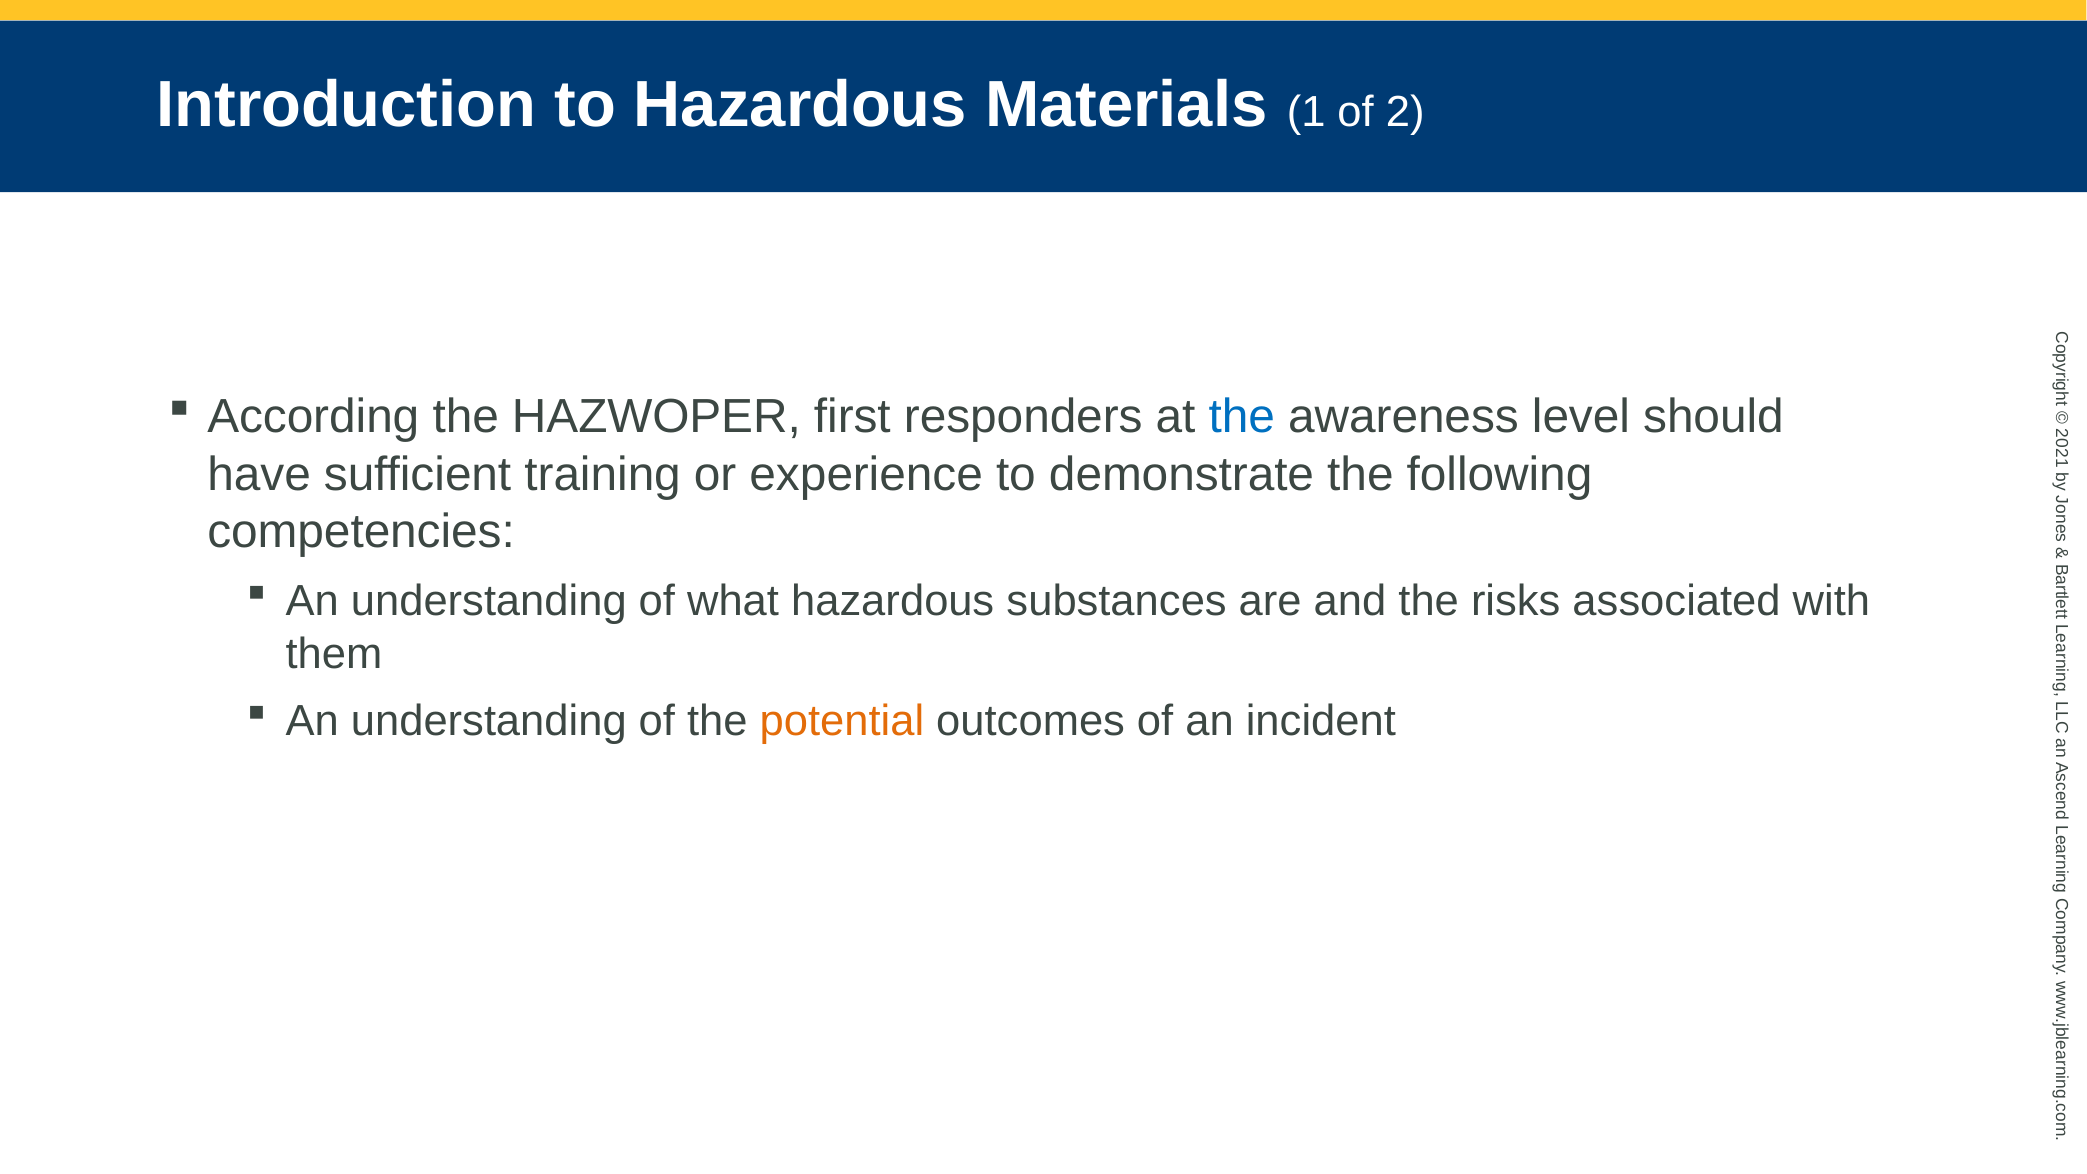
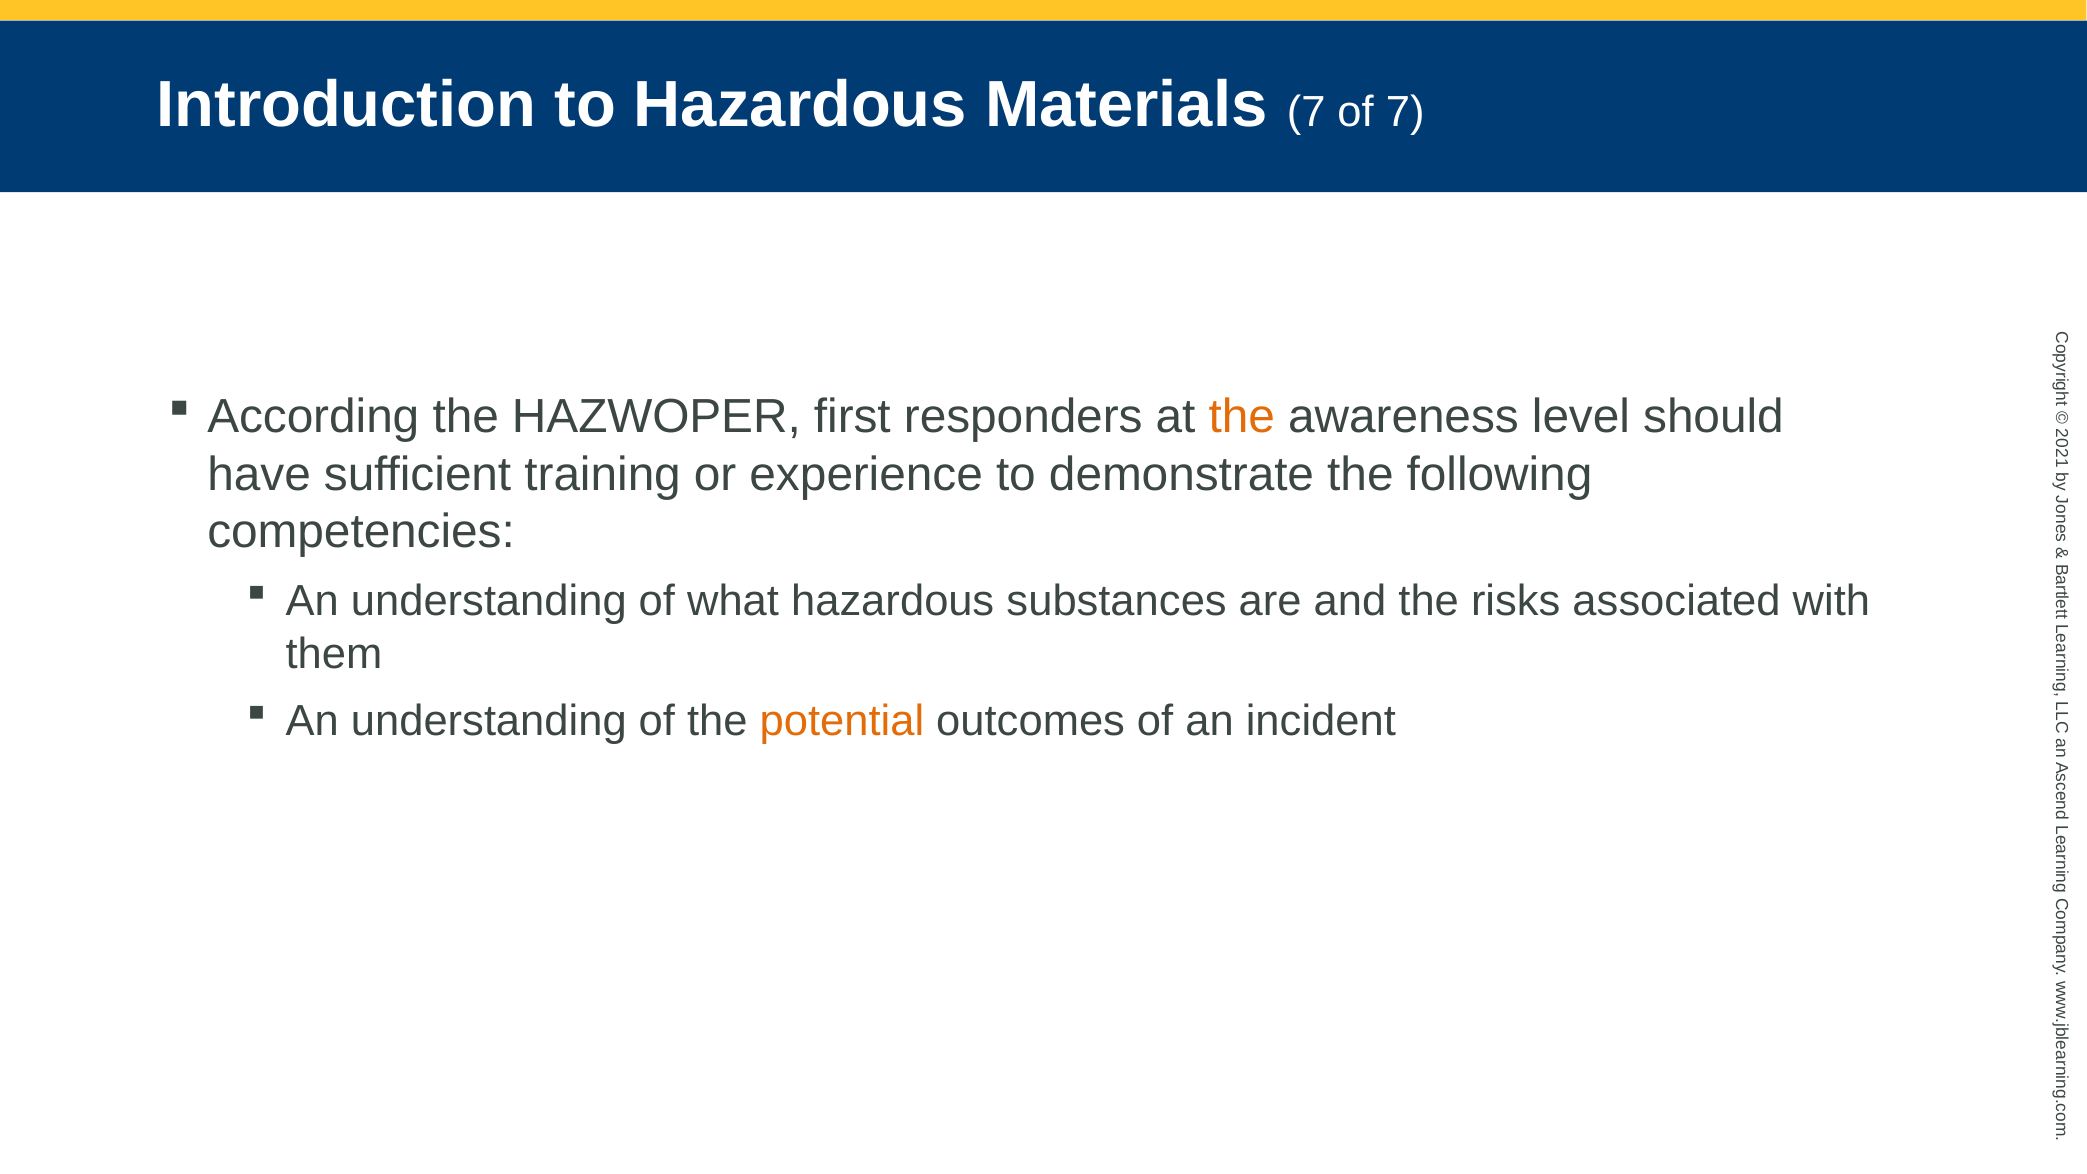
Materials 1: 1 -> 7
of 2: 2 -> 7
the at (1242, 417) colour: blue -> orange
